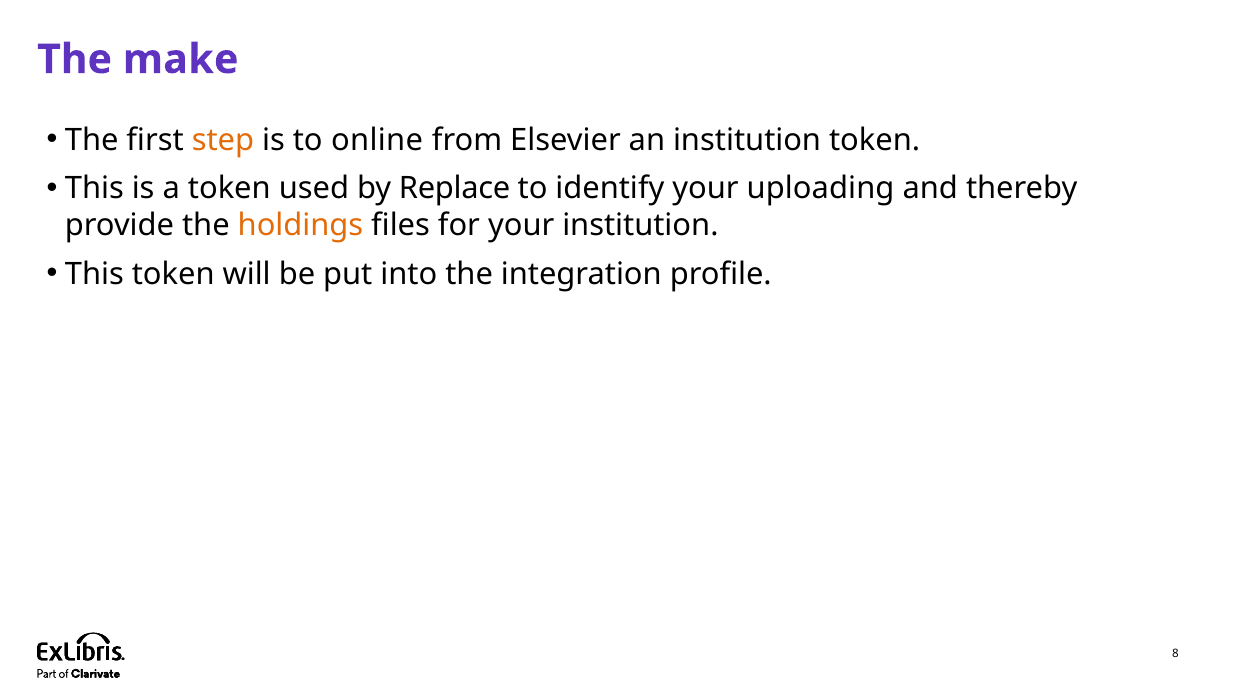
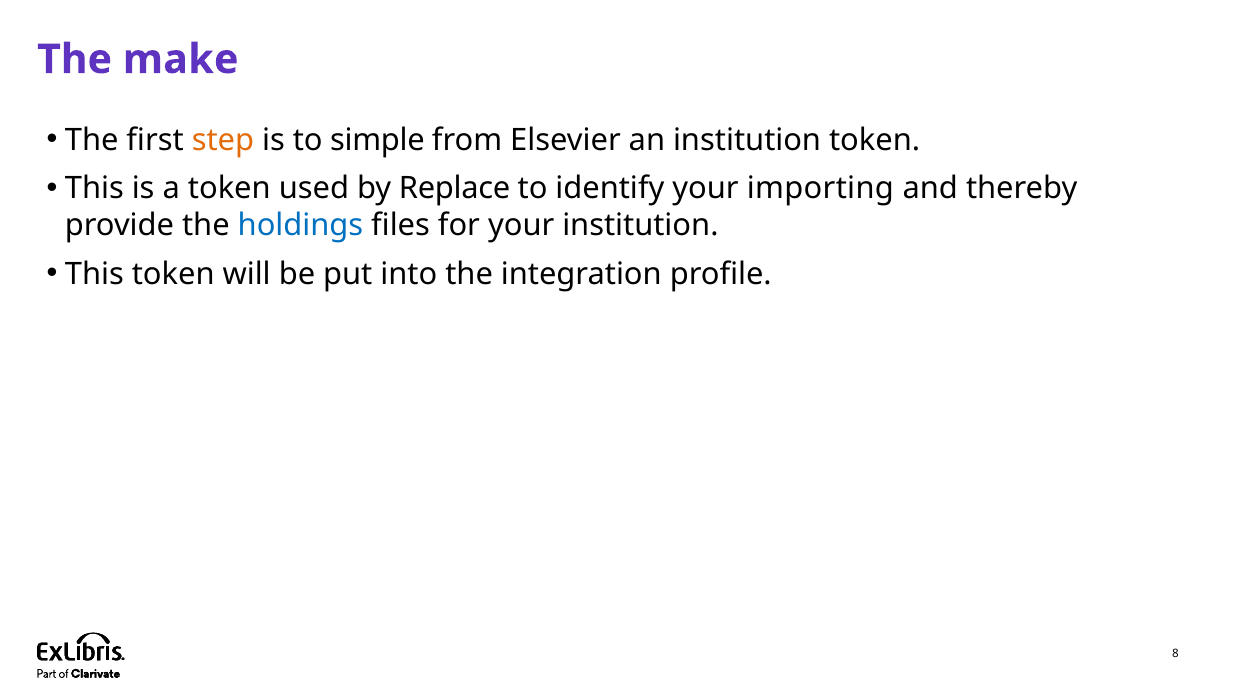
online: online -> simple
uploading: uploading -> importing
holdings colour: orange -> blue
